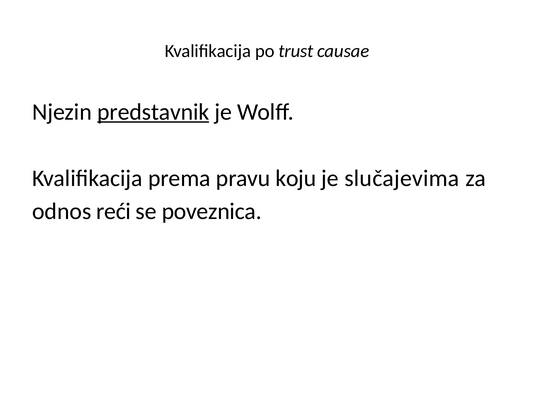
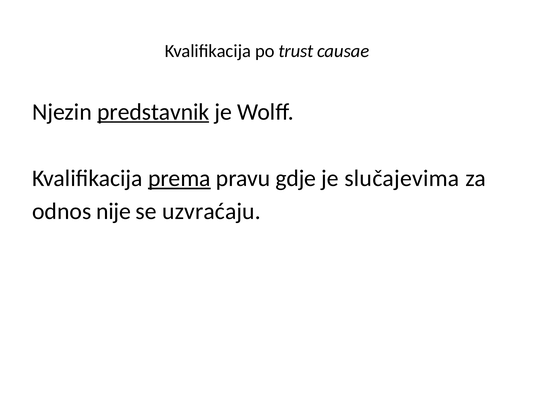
prema underline: none -> present
koju: koju -> gdje
reći: reći -> nije
poveznica: poveznica -> uzvraćaju
